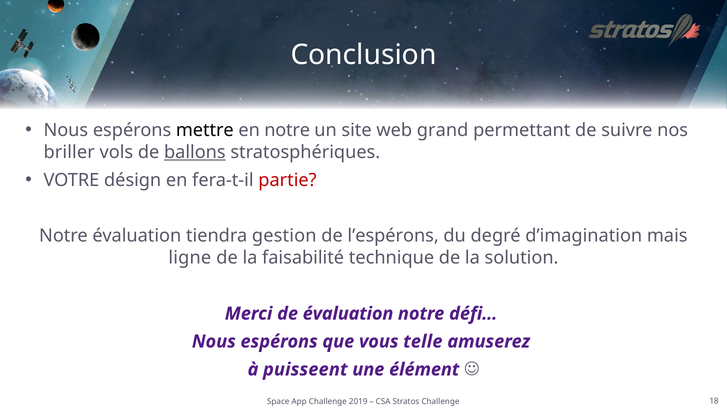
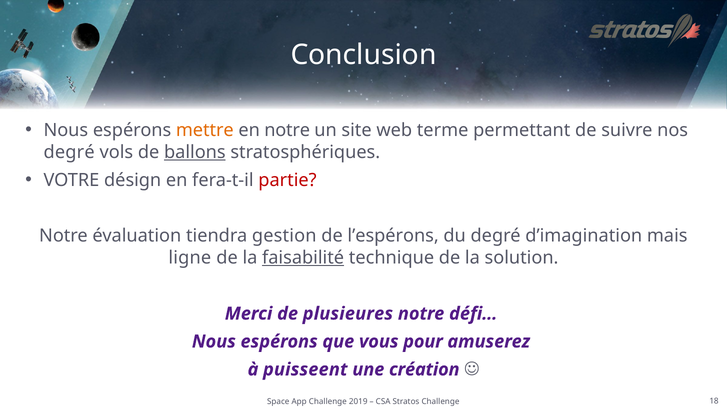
mettre colour: black -> orange
grand: grand -> terme
briller at (69, 152): briller -> degré
faisabilité underline: none -> present
de évaluation: évaluation -> plusieures
telle: telle -> pour
élément: élément -> création
